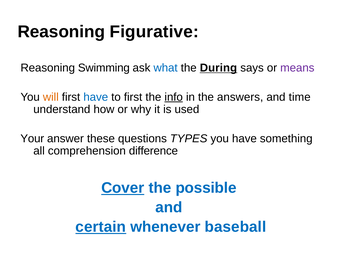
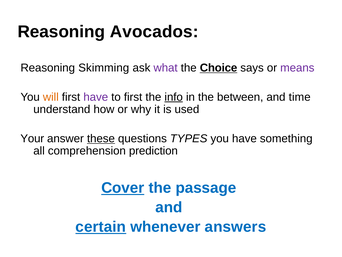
Figurative: Figurative -> Avocados
Swimming: Swimming -> Skimming
what colour: blue -> purple
During: During -> Choice
have at (96, 97) colour: blue -> purple
answers: answers -> between
these underline: none -> present
difference: difference -> prediction
possible: possible -> passage
baseball: baseball -> answers
